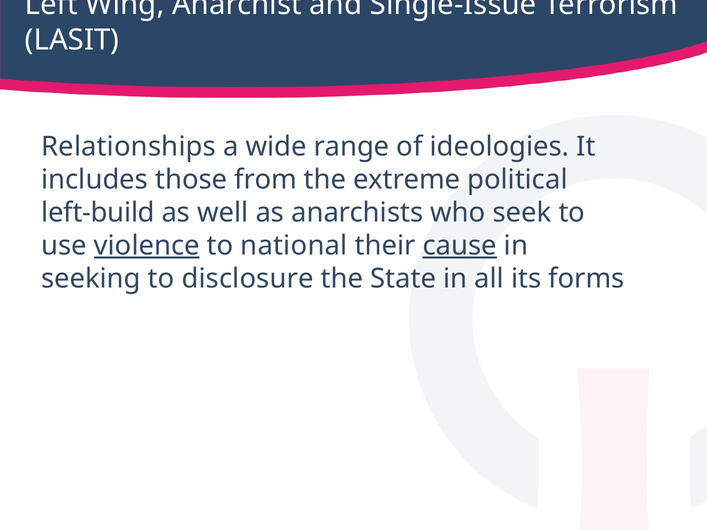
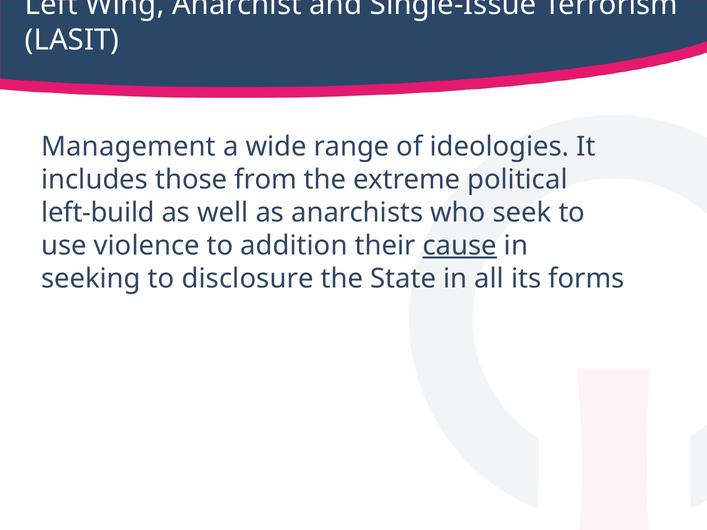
Relationships: Relationships -> Management
violence underline: present -> none
national: national -> addition
